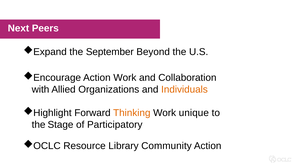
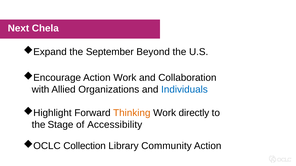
Peers: Peers -> Chela
Individuals colour: orange -> blue
unique: unique -> directly
Participatory: Participatory -> Accessibility
Resource: Resource -> Collection
